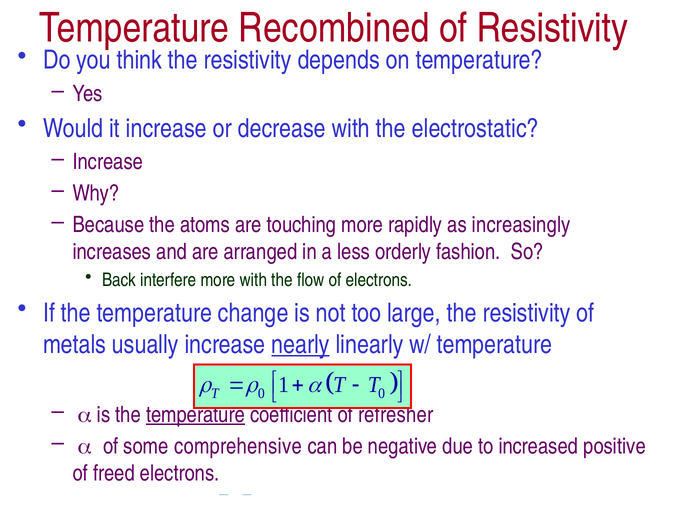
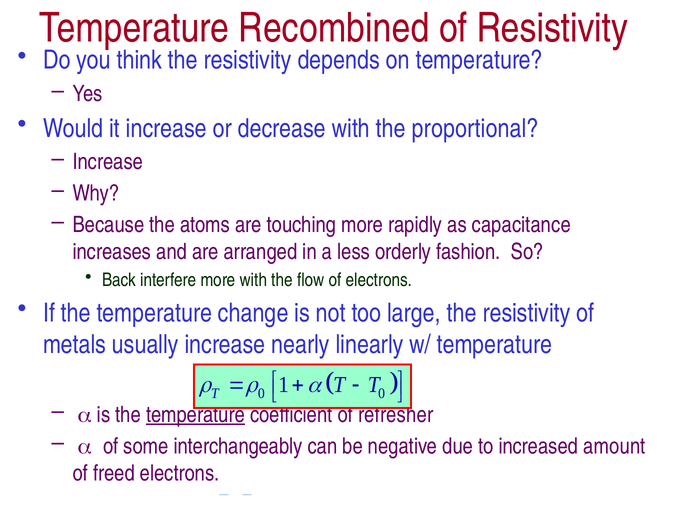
electrostatic: electrostatic -> proportional
increasingly: increasingly -> capacitance
nearly underline: present -> none
comprehensive: comprehensive -> interchangeably
positive: positive -> amount
